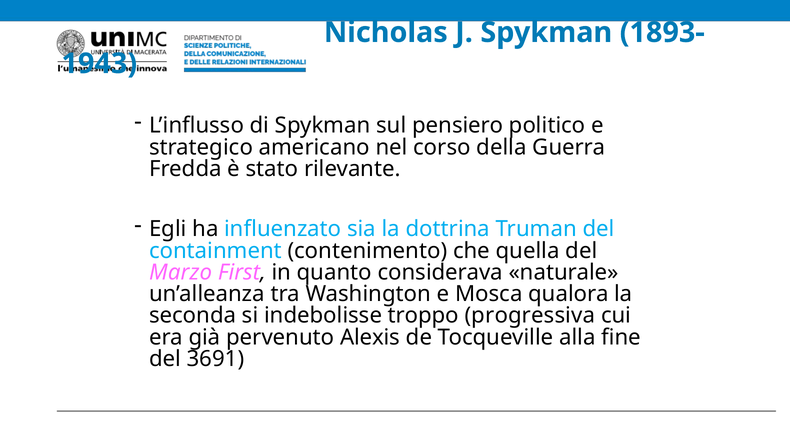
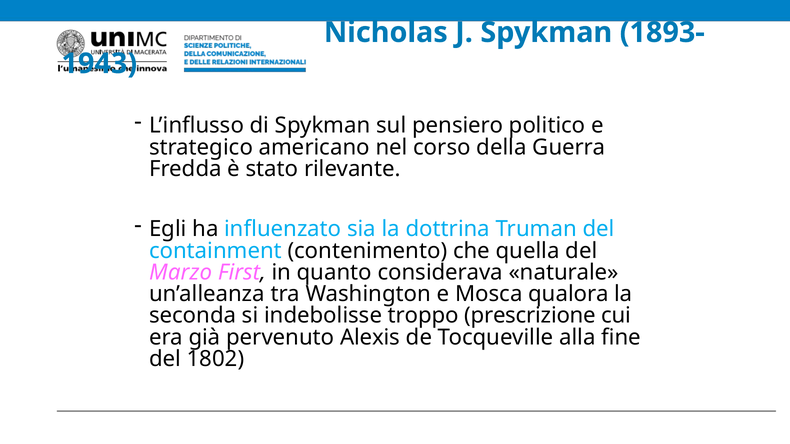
progressiva: progressiva -> prescrizione
3691: 3691 -> 1802
